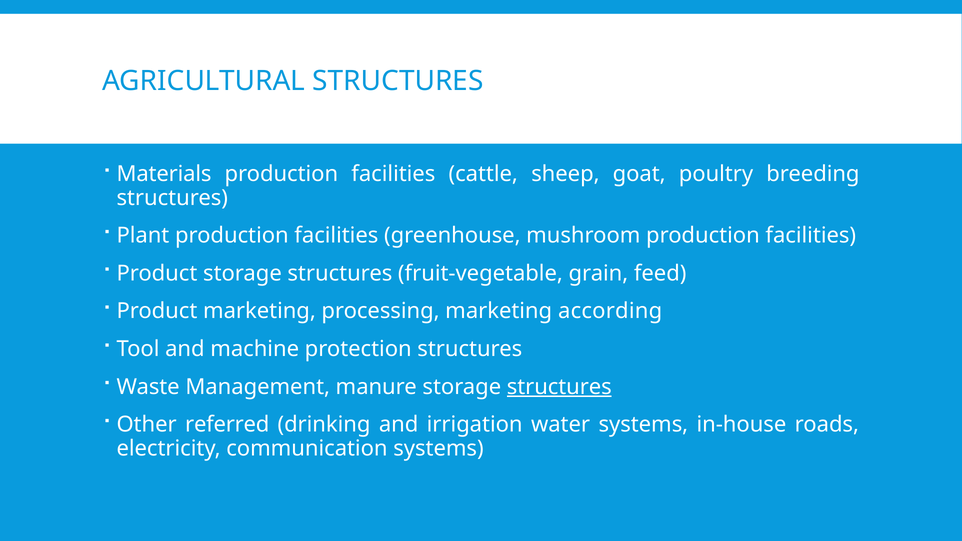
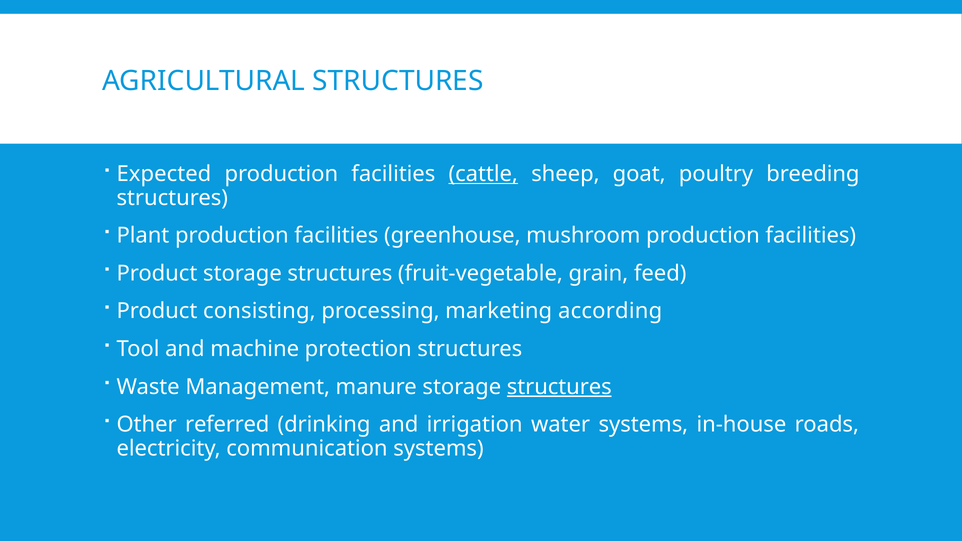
Materials: Materials -> Expected
cattle underline: none -> present
Product marketing: marketing -> consisting
